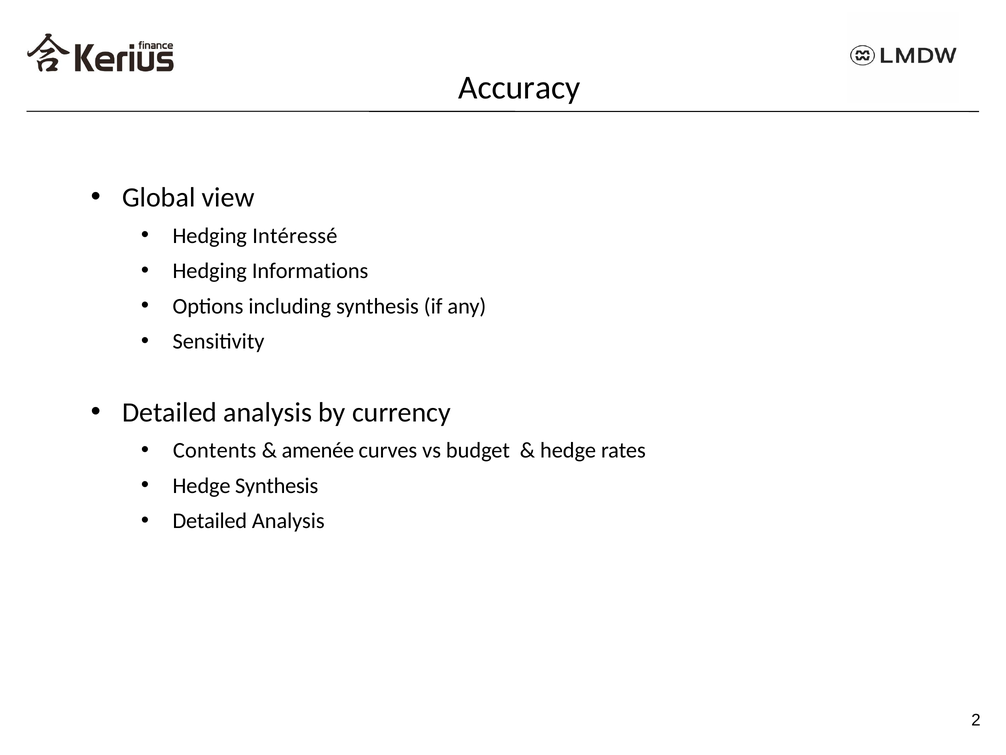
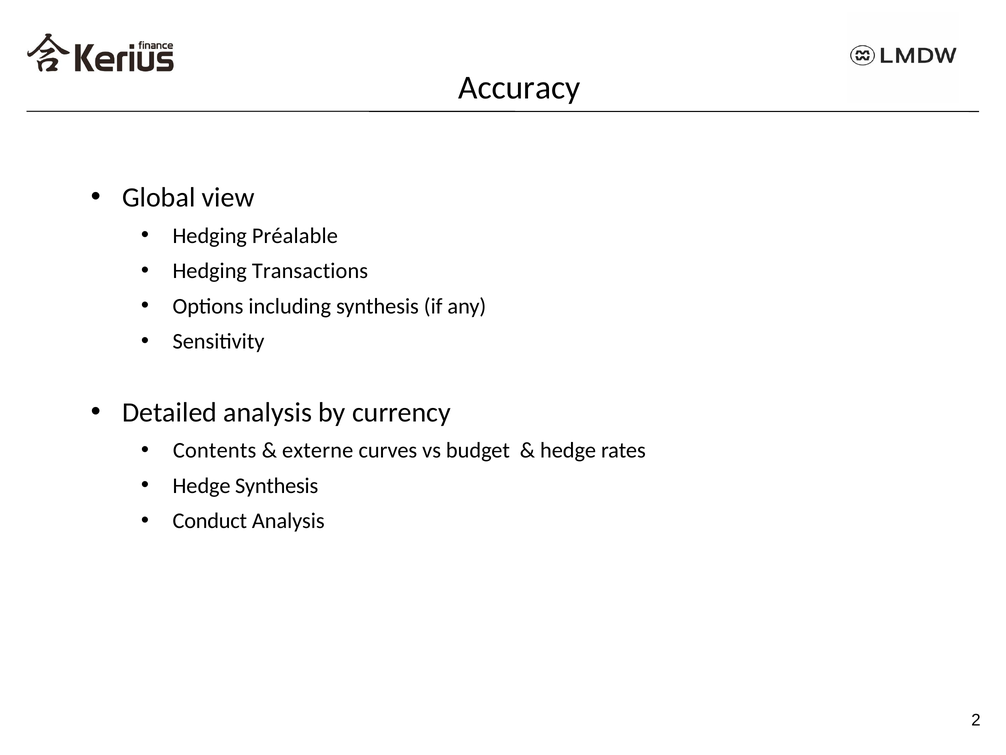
Intéressé: Intéressé -> Préalable
Informations: Informations -> Transactions
amenée: amenée -> externe
Detailed at (210, 521): Detailed -> Conduct
